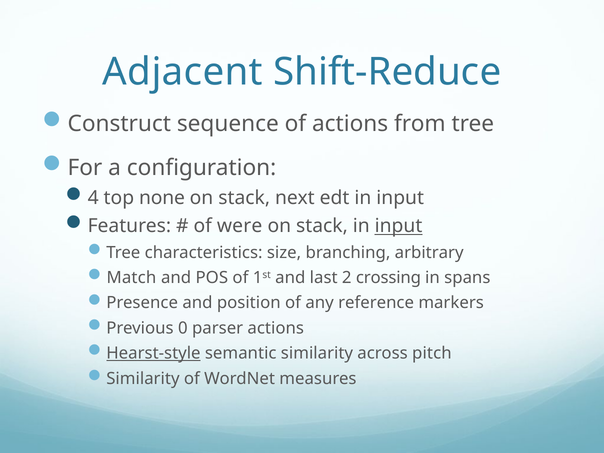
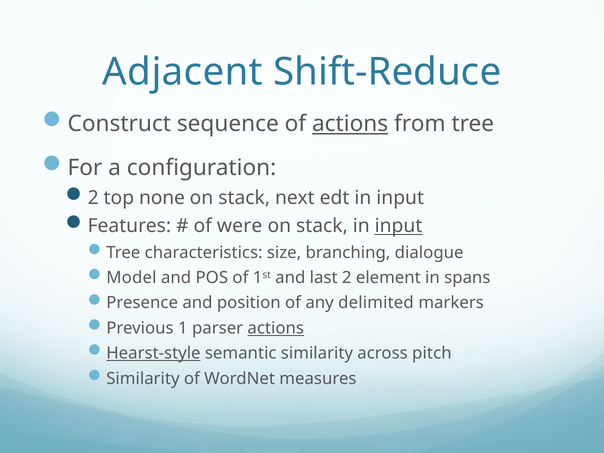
actions at (350, 124) underline: none -> present
4 at (93, 198): 4 -> 2
arbitrary: arbitrary -> dialogue
Match: Match -> Model
crossing: crossing -> element
reference: reference -> delimited
0: 0 -> 1
actions at (276, 328) underline: none -> present
